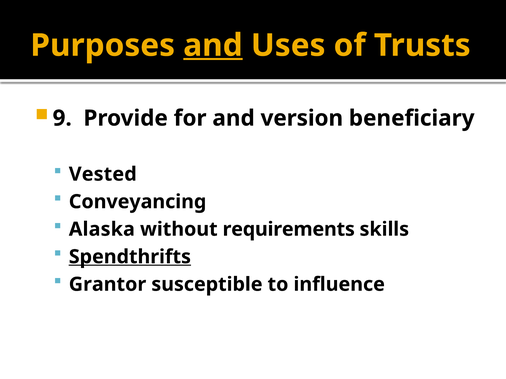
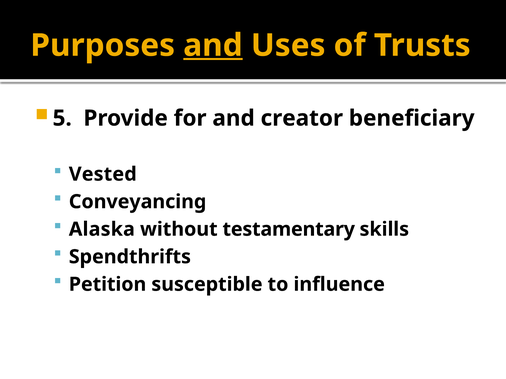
9: 9 -> 5
version: version -> creator
requirements: requirements -> testamentary
Spendthrifts underline: present -> none
Grantor: Grantor -> Petition
